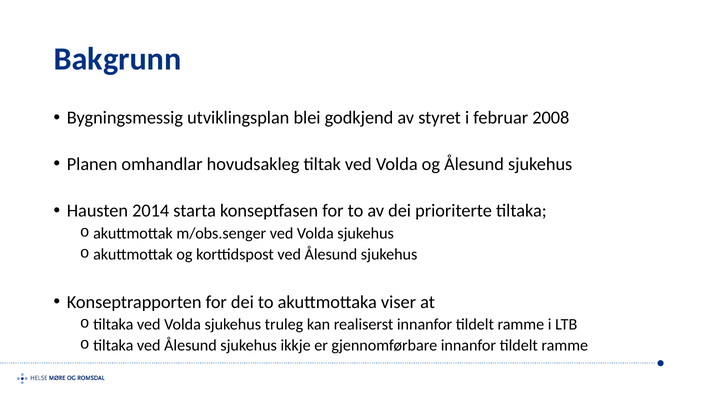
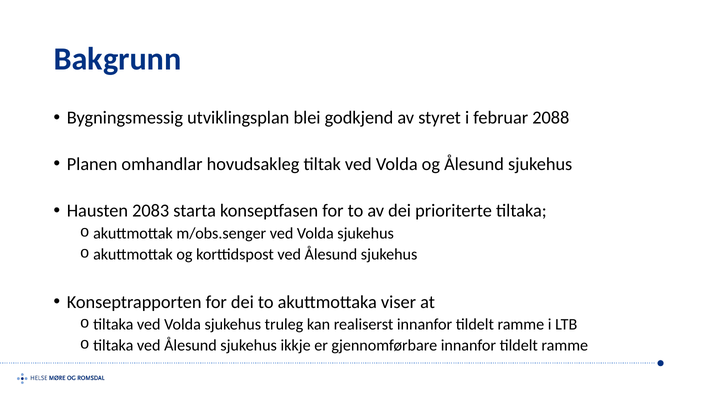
2008: 2008 -> 2088
2014: 2014 -> 2083
